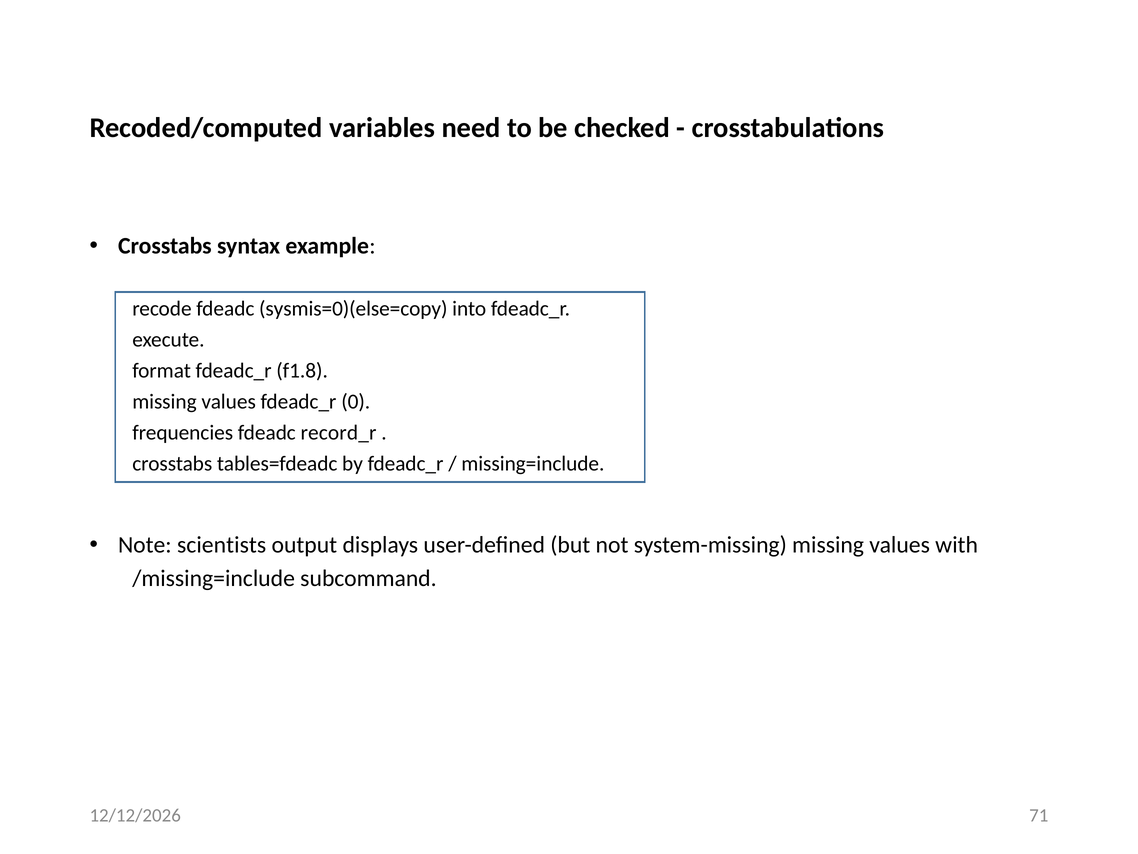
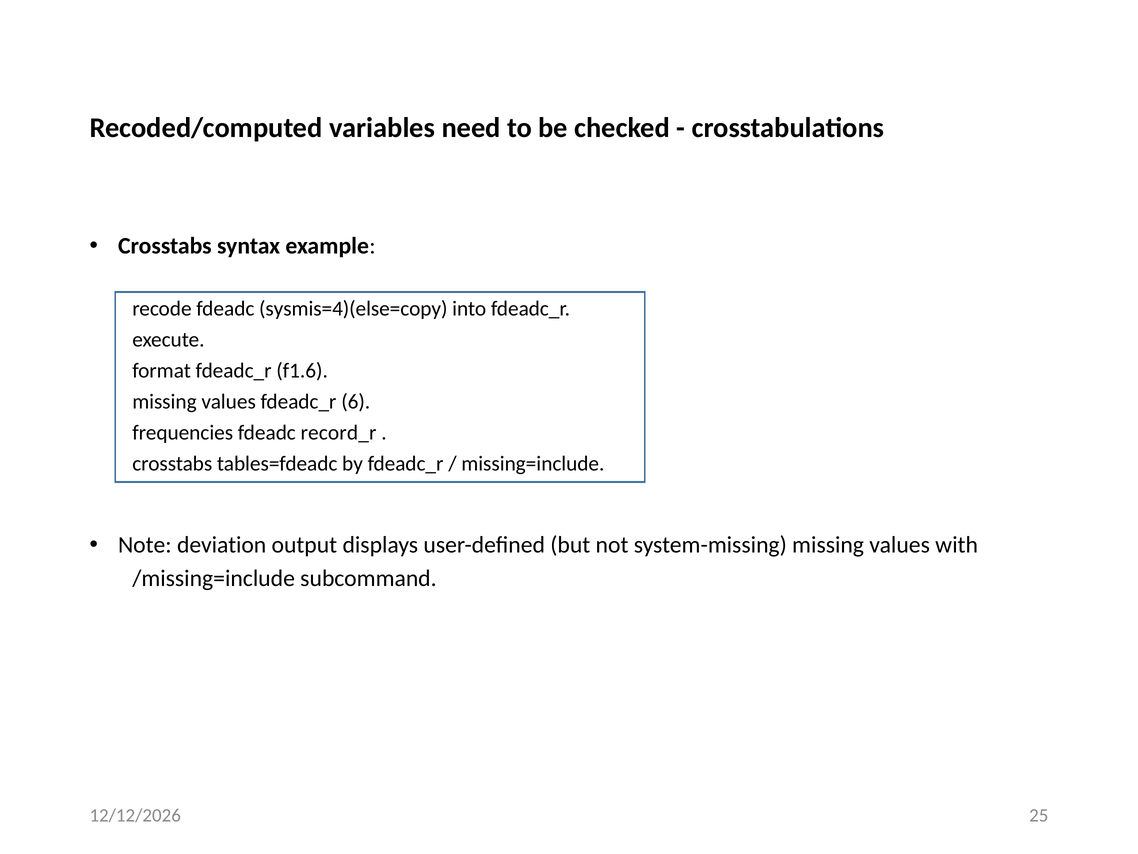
sysmis=0)(else=copy: sysmis=0)(else=copy -> sysmis=4)(else=copy
f1.8: f1.8 -> f1.6
0: 0 -> 6
scientists: scientists -> deviation
71: 71 -> 25
